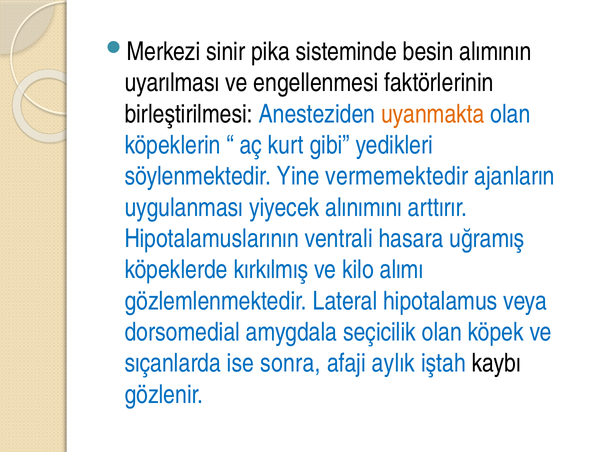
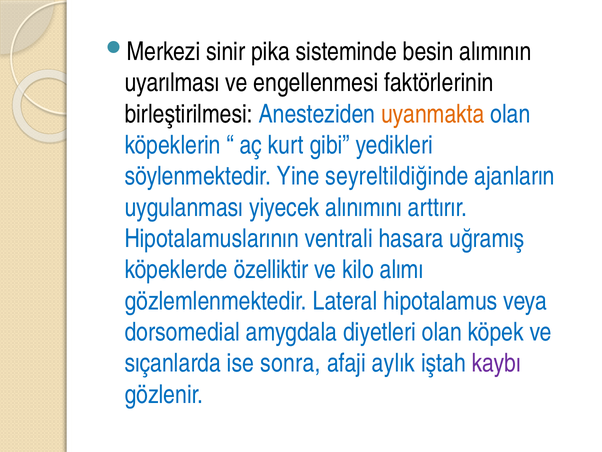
vermemektedir: vermemektedir -> seyreltildiğinde
kırkılmış: kırkılmış -> özelliktir
seçicilik: seçicilik -> diyetleri
kaybı colour: black -> purple
